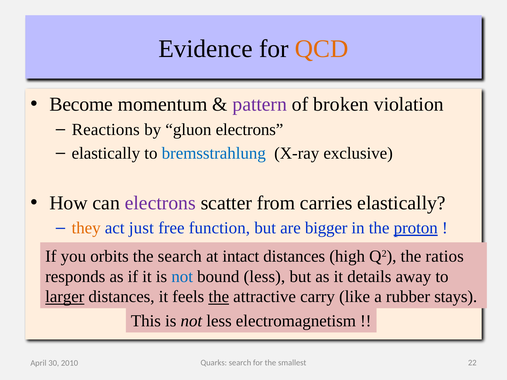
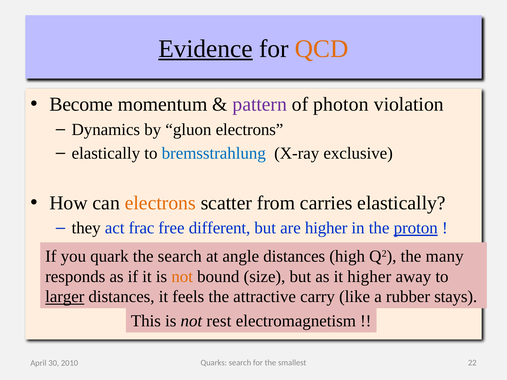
Evidence underline: none -> present
broken: broken -> photon
Reactions: Reactions -> Dynamics
electrons at (160, 203) colour: purple -> orange
they colour: orange -> black
just: just -> frac
function: function -> different
are bigger: bigger -> higher
orbits: orbits -> quark
intact: intact -> angle
ratios: ratios -> many
not at (182, 277) colour: blue -> orange
bound less: less -> size
it details: details -> higher
the at (219, 297) underline: present -> none
not less: less -> rest
